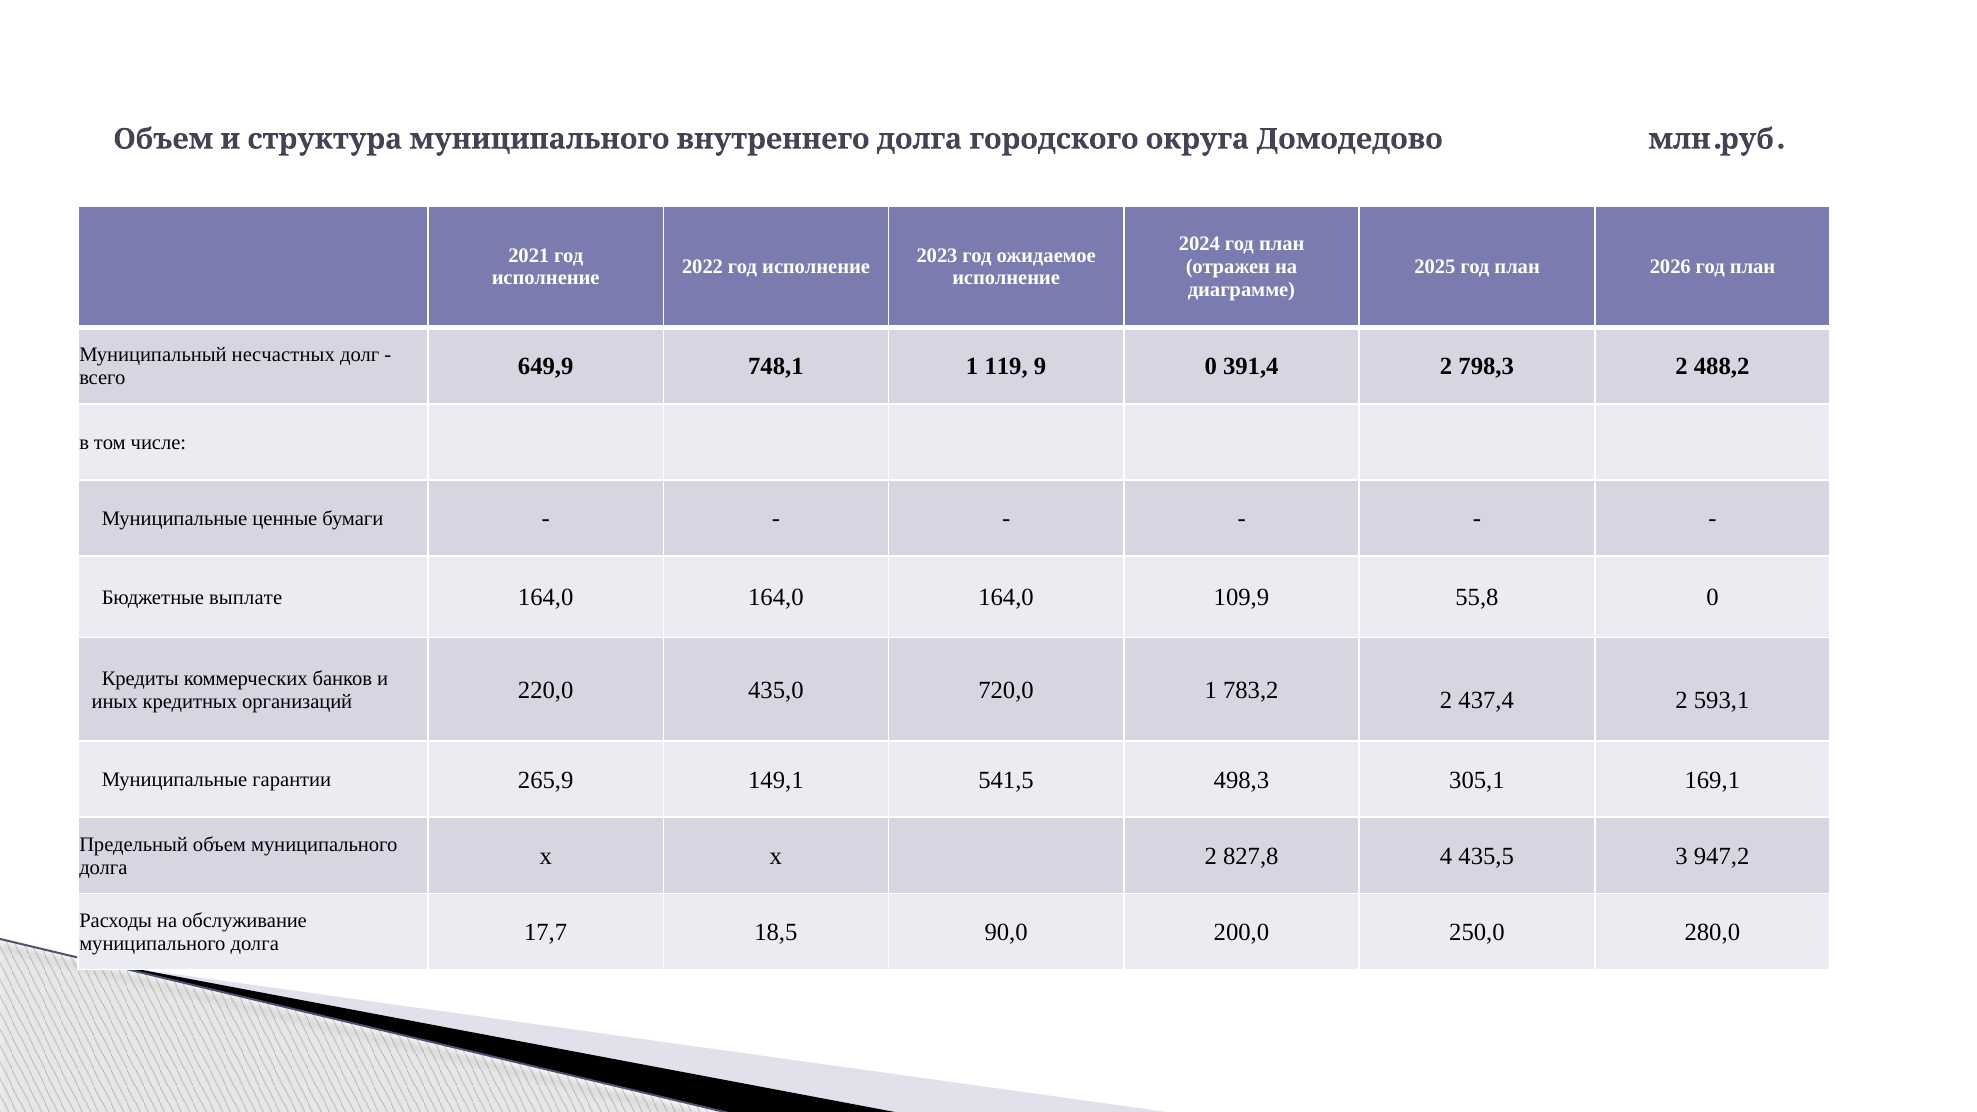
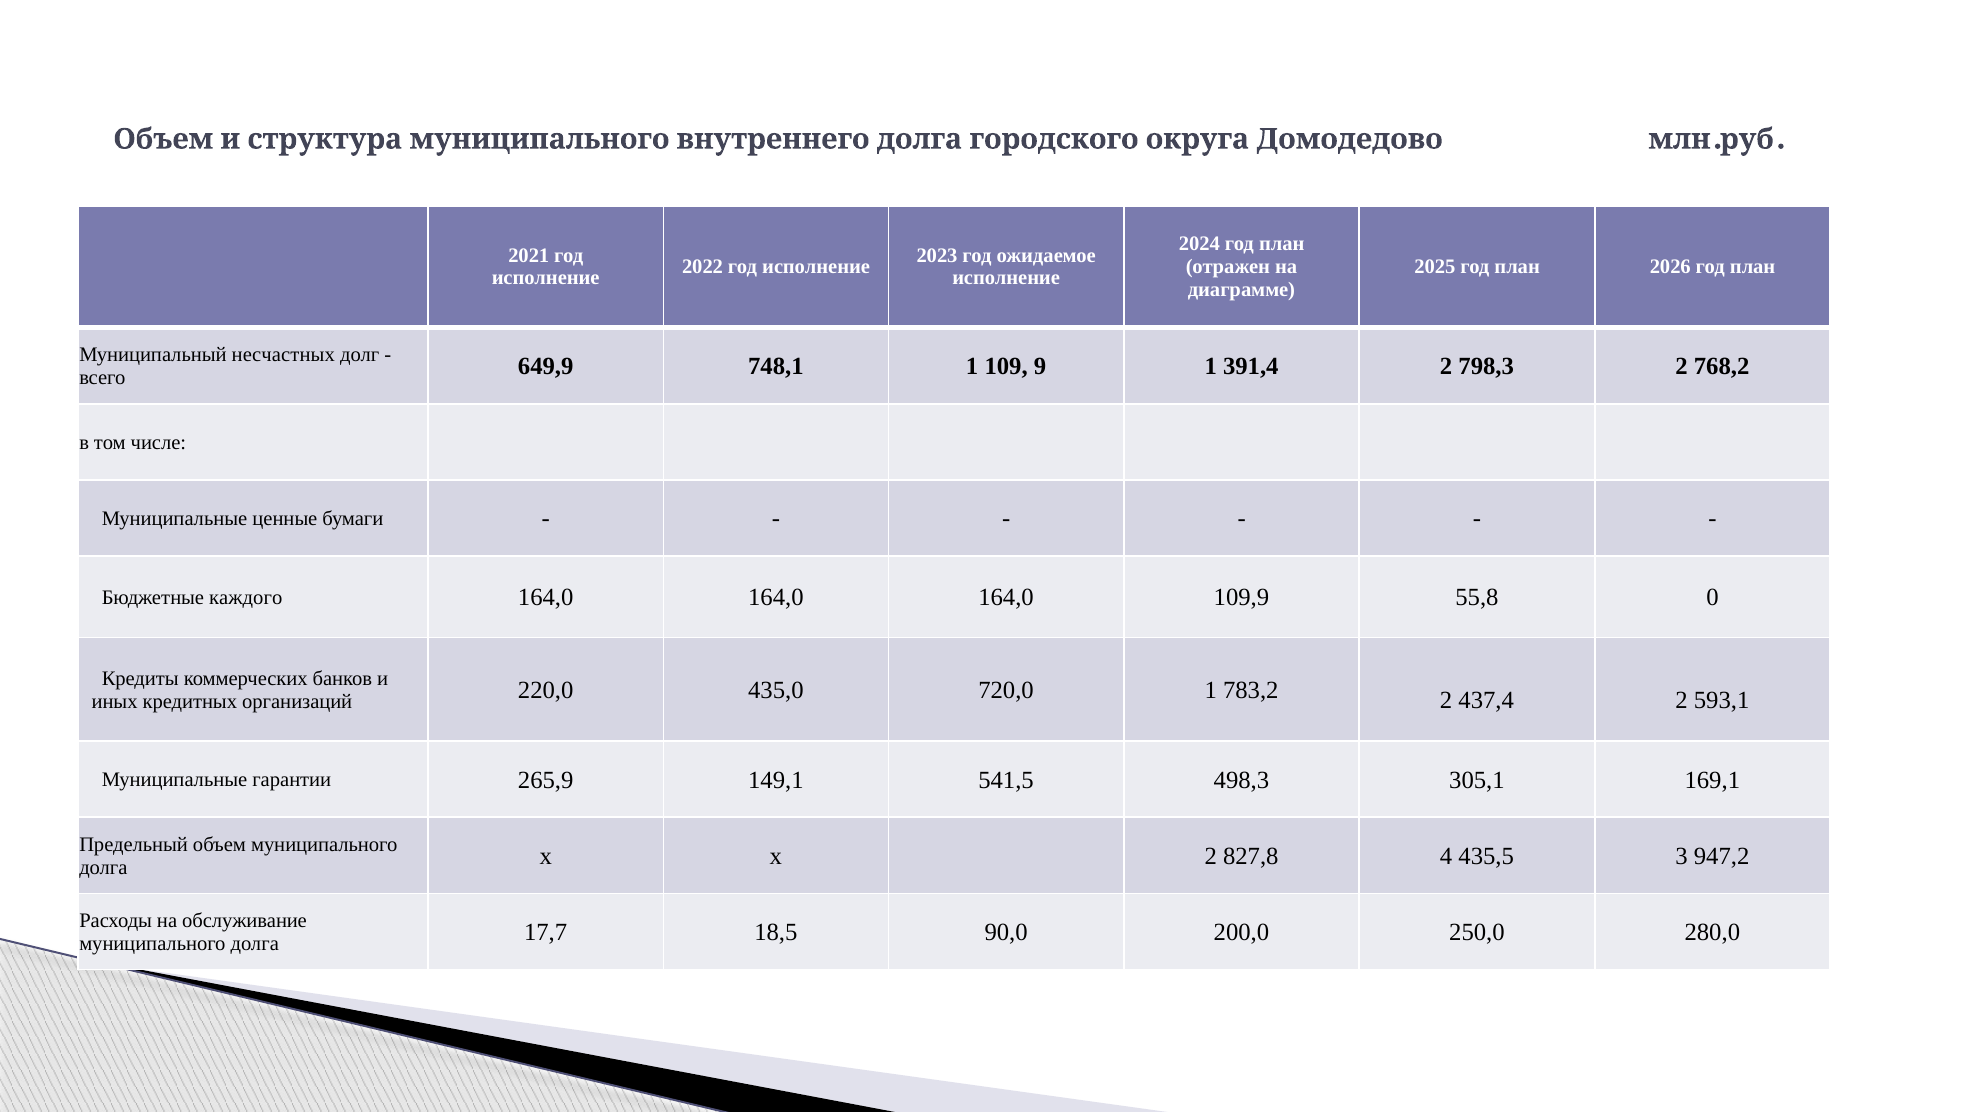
119: 119 -> 109
9 0: 0 -> 1
488,2: 488,2 -> 768,2
выплате: выплате -> каждого
